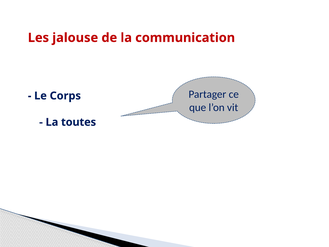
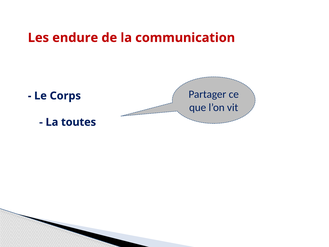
jalouse: jalouse -> endure
